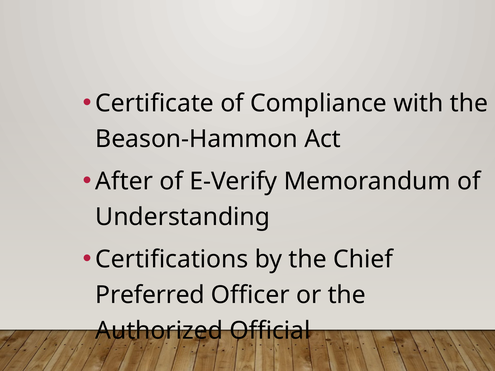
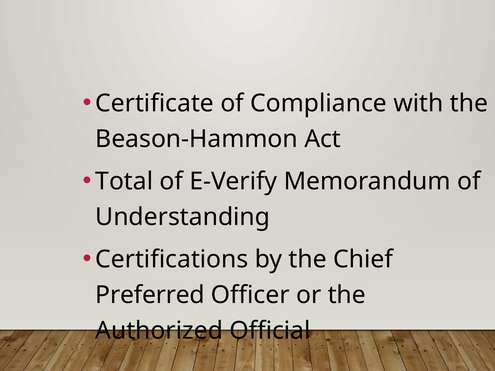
After: After -> Total
